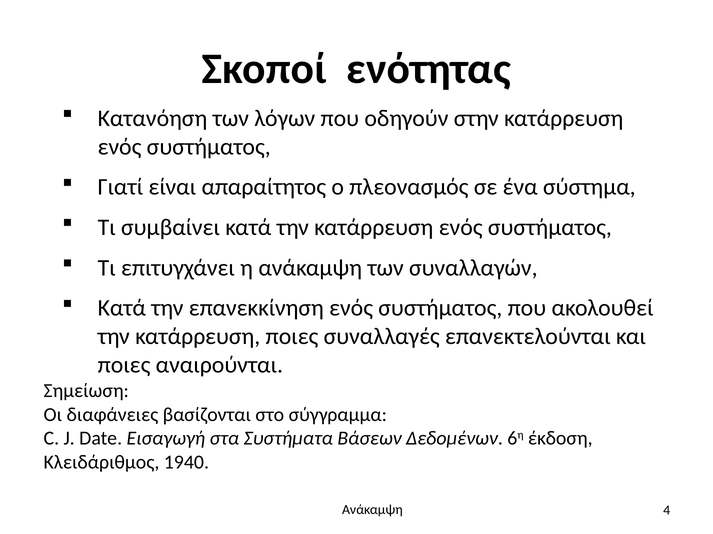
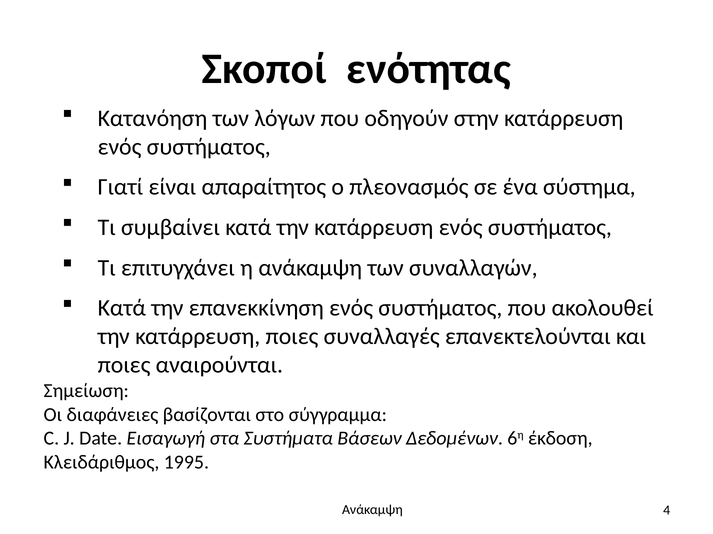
1940: 1940 -> 1995
